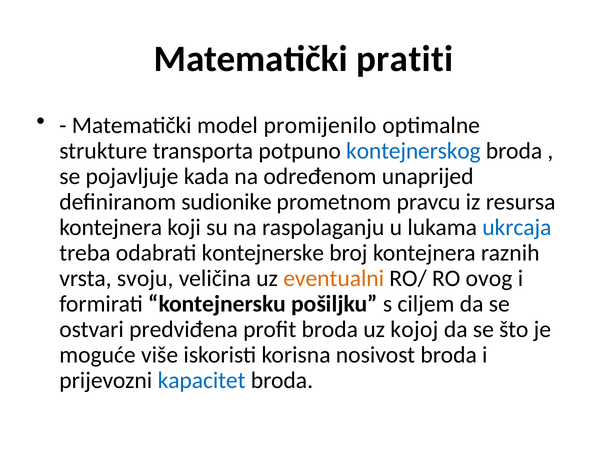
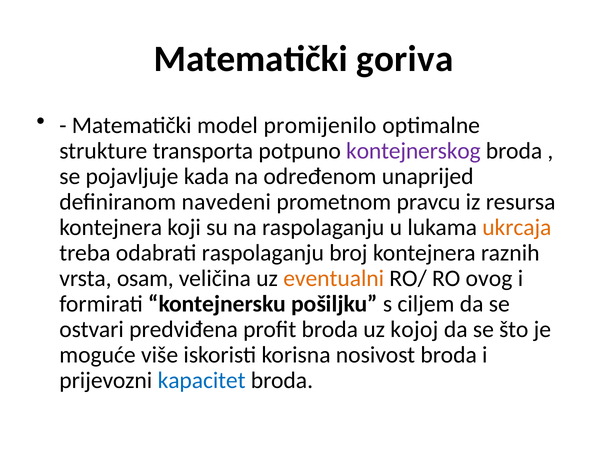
pratiti: pratiti -> goriva
kontejnerskog colour: blue -> purple
sudionike: sudionike -> navedeni
ukrcaja colour: blue -> orange
odabrati kontejnerske: kontejnerske -> raspolaganju
svoju: svoju -> osam
